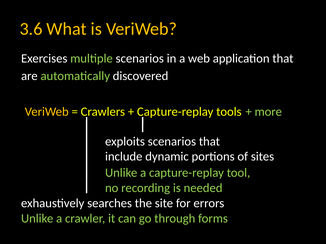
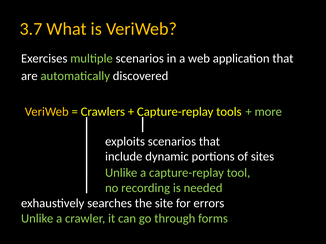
3.6: 3.6 -> 3.7
